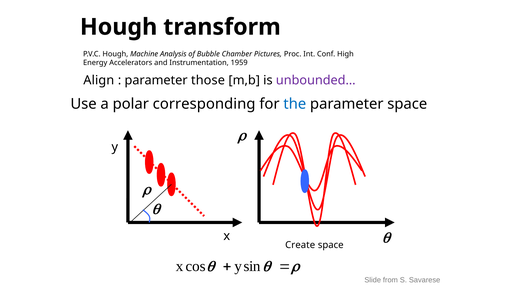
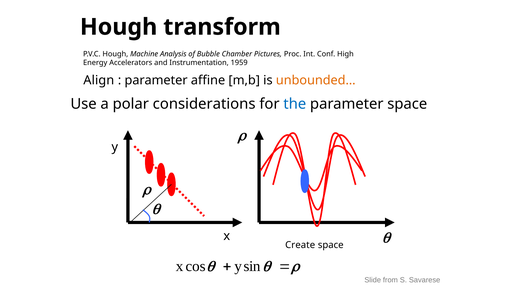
those: those -> affine
unbounded… colour: purple -> orange
corresponding: corresponding -> considerations
